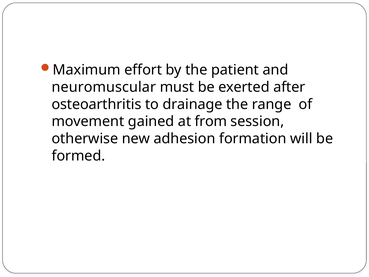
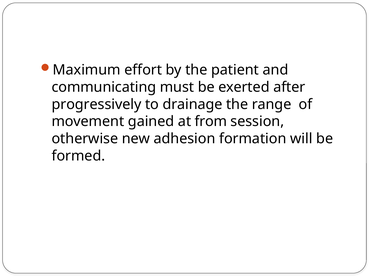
neuromuscular: neuromuscular -> communicating
osteoarthritis: osteoarthritis -> progressively
